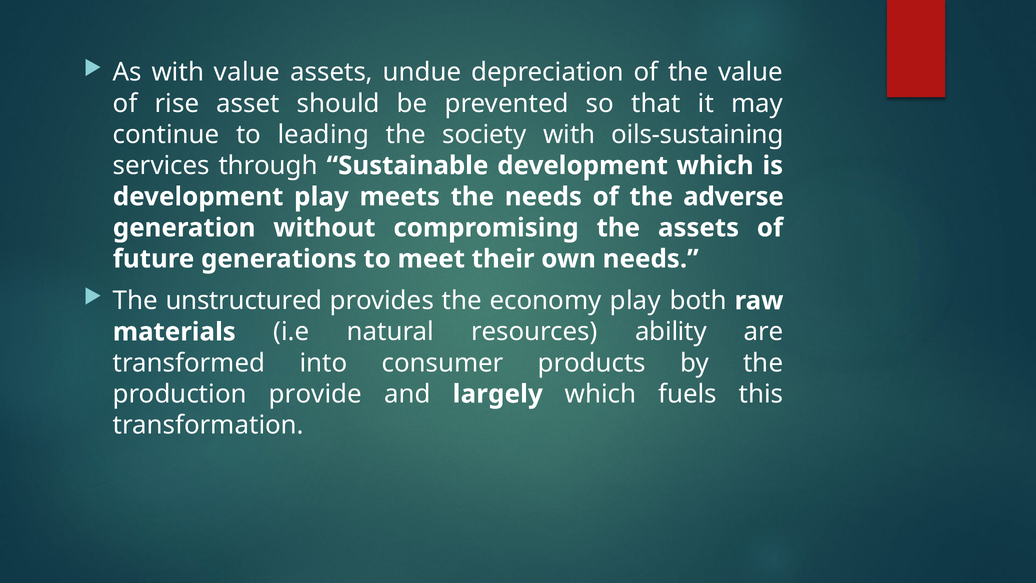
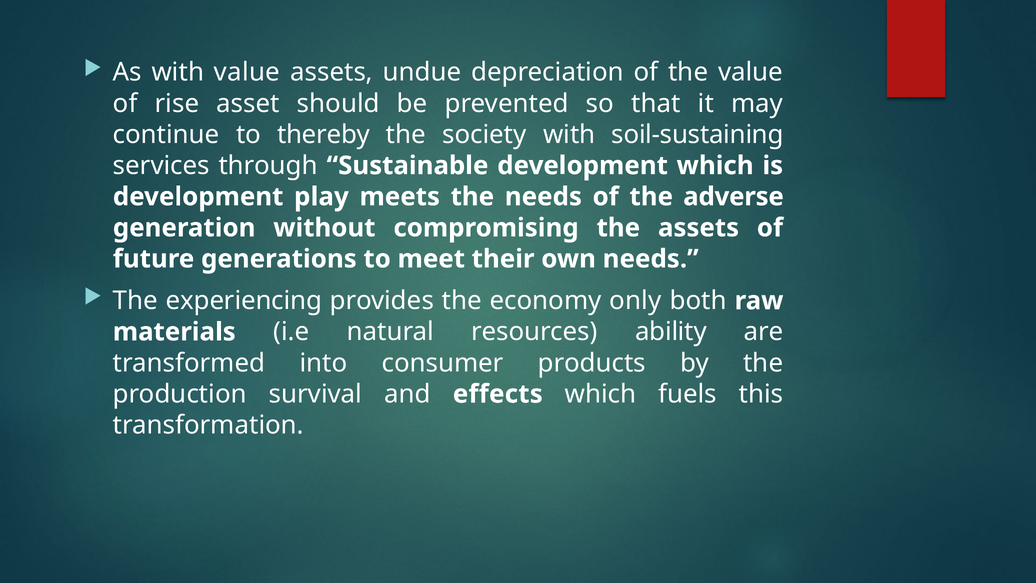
leading: leading -> thereby
oils-sustaining: oils-sustaining -> soil-sustaining
unstructured: unstructured -> experiencing
economy play: play -> only
provide: provide -> survival
largely: largely -> effects
